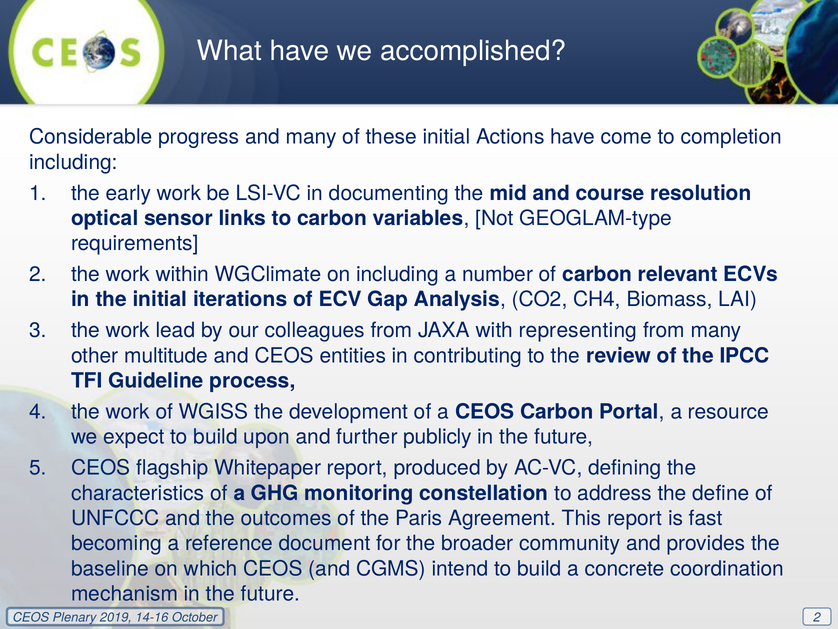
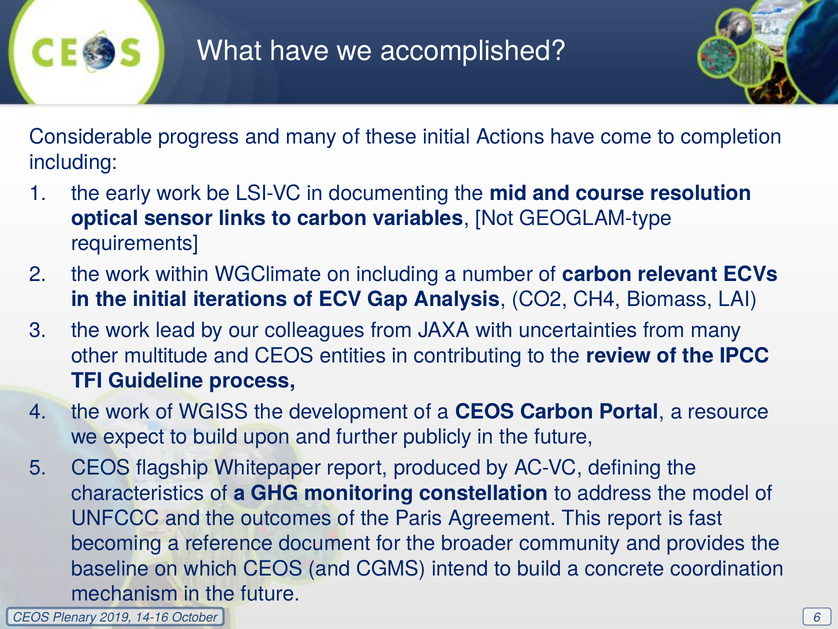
representing: representing -> uncertainties
define: define -> model
2 at (817, 617): 2 -> 6
